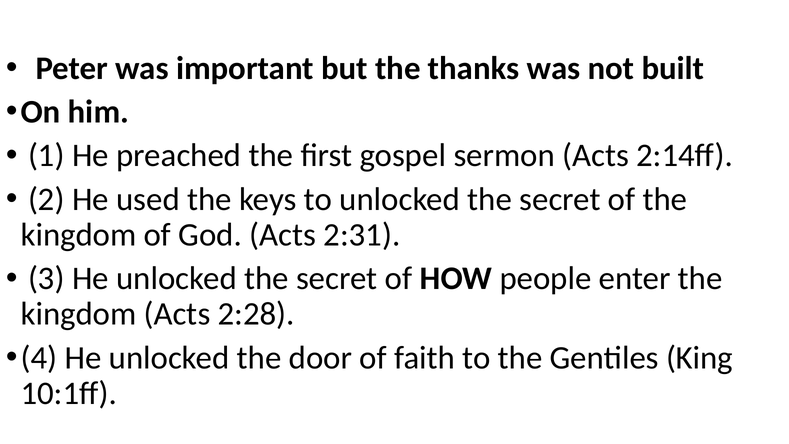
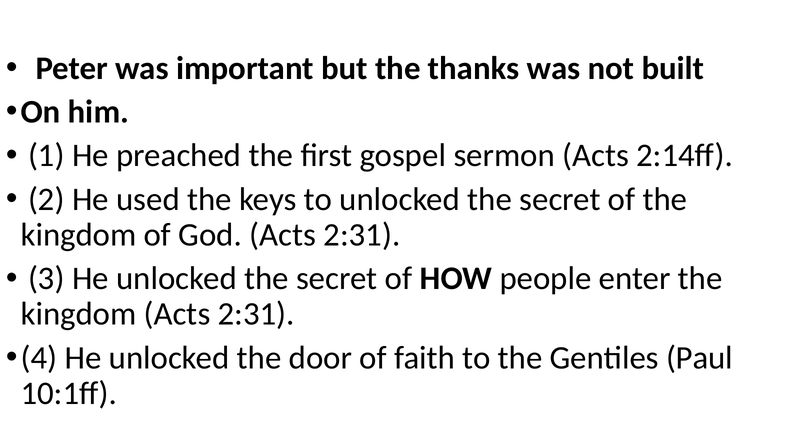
kingdom Acts 2:28: 2:28 -> 2:31
King: King -> Paul
